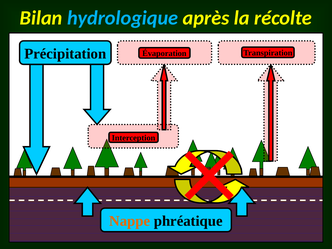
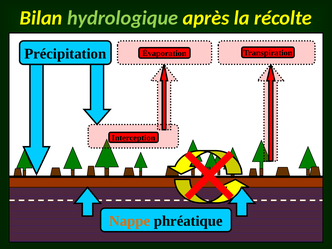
hydrologique colour: light blue -> light green
